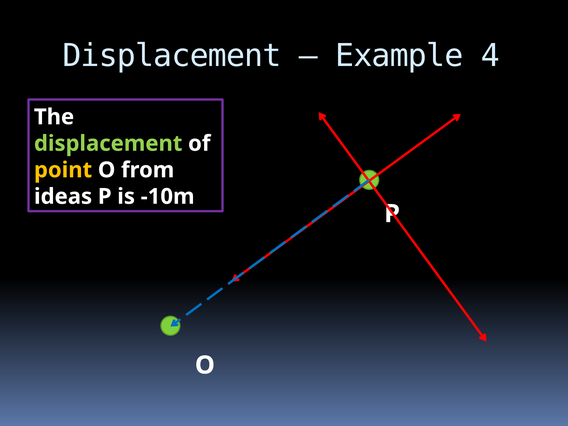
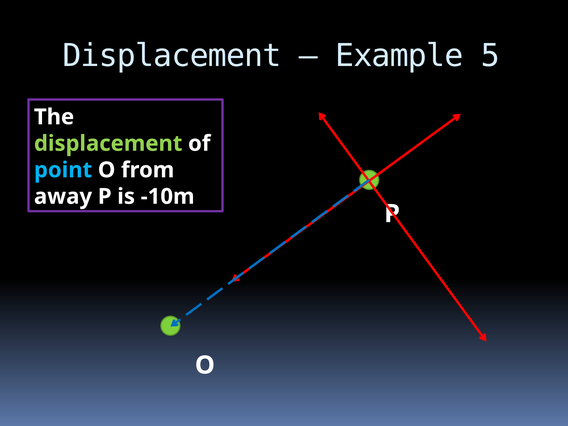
4: 4 -> 5
point colour: yellow -> light blue
ideas: ideas -> away
